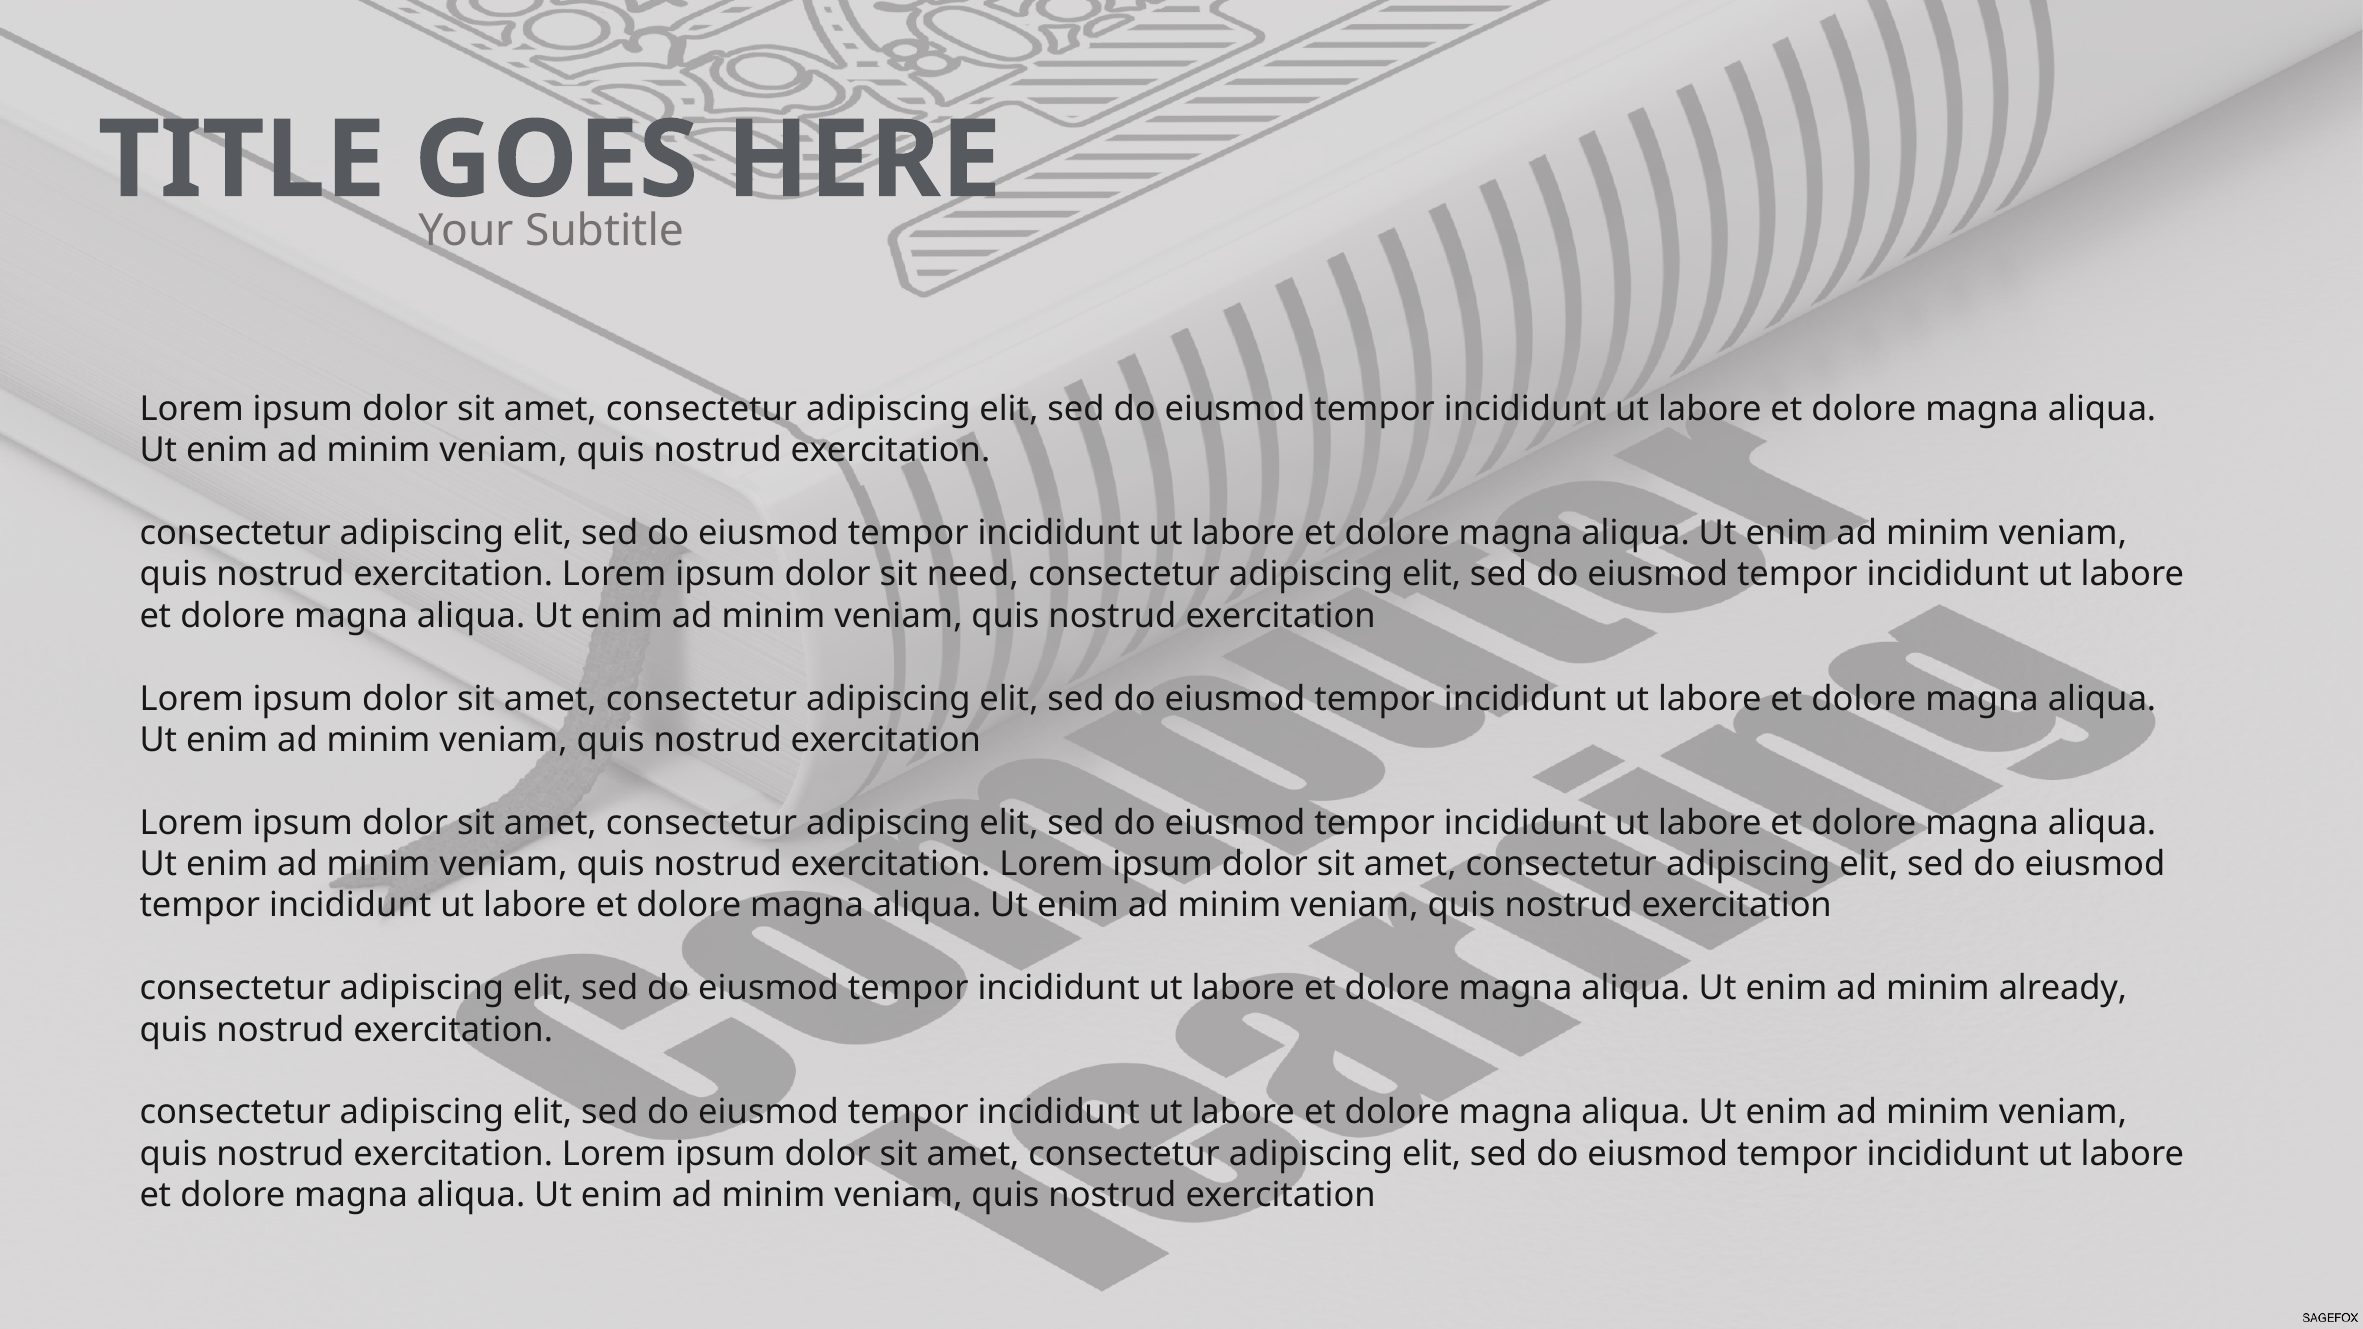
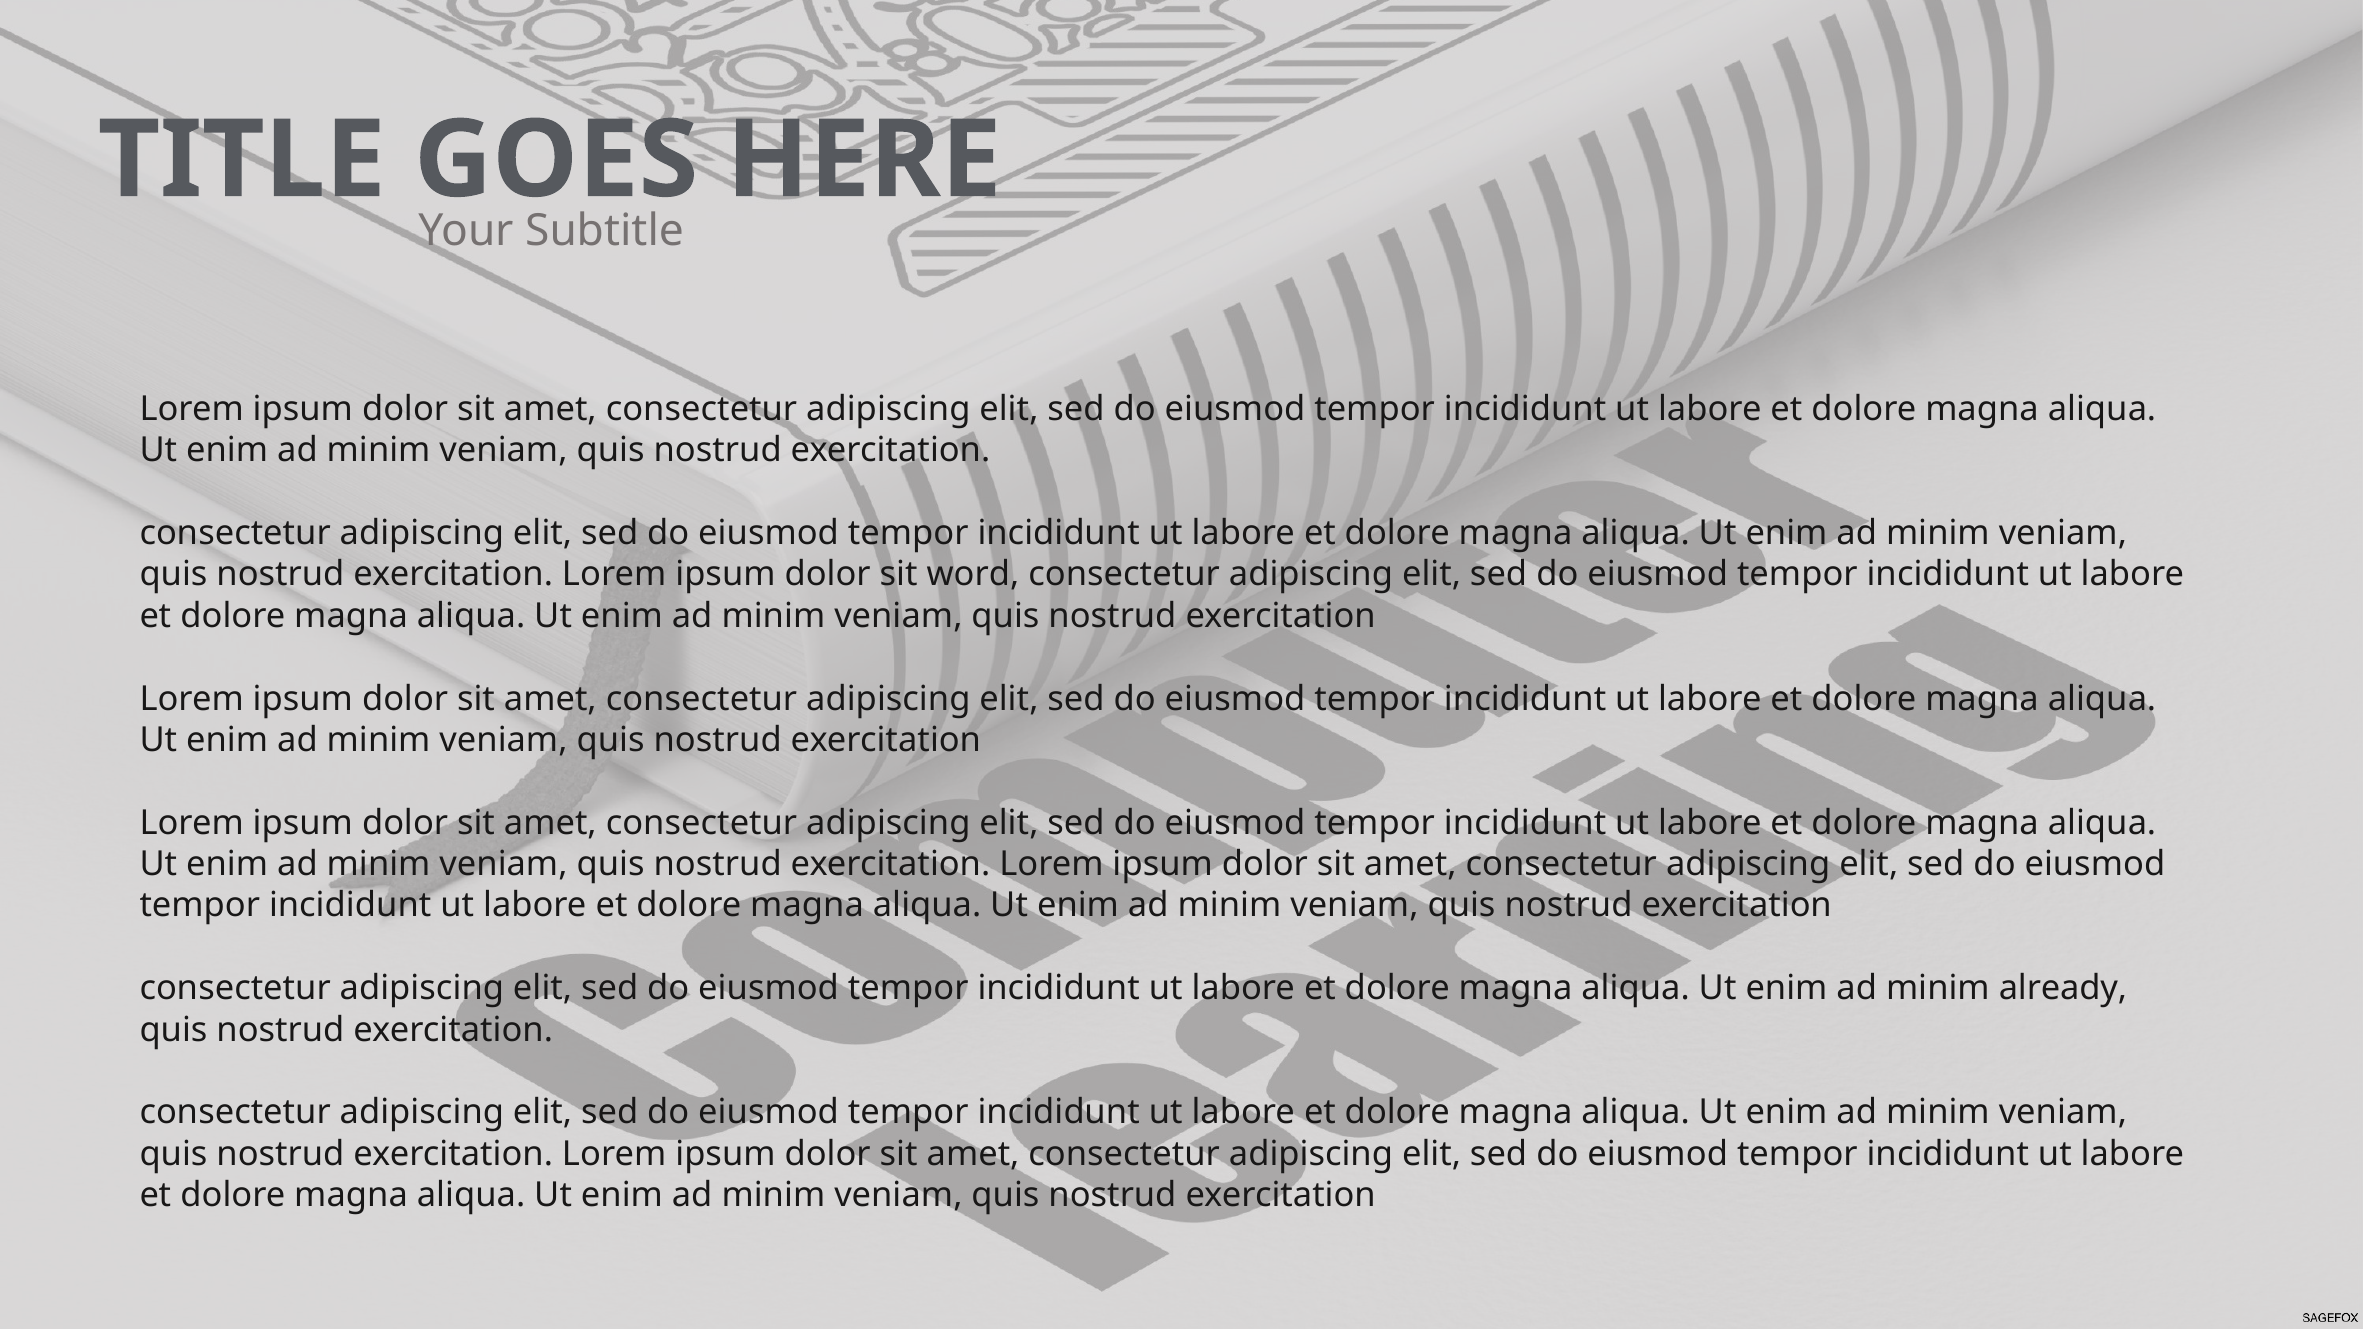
need: need -> word
